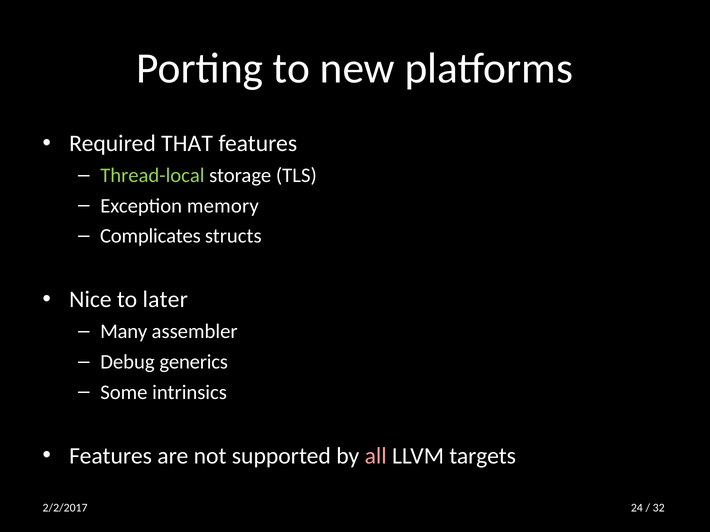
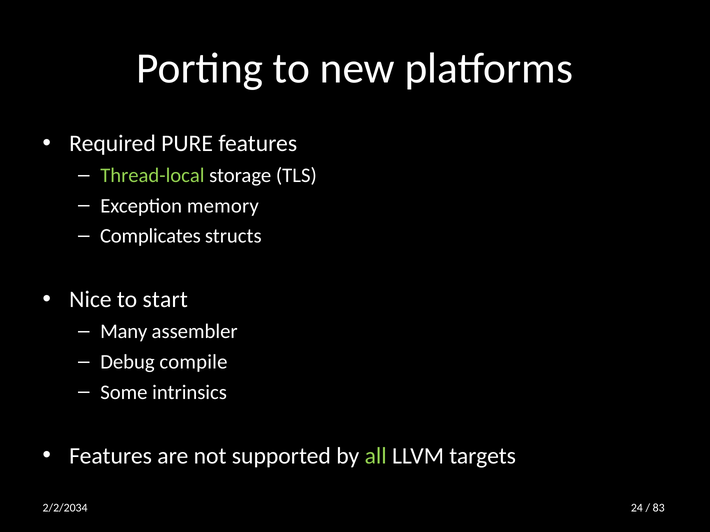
THAT: THAT -> PURE
later: later -> start
generics: generics -> compile
all colour: pink -> light green
2/2/2017: 2/2/2017 -> 2/2/2034
32: 32 -> 83
